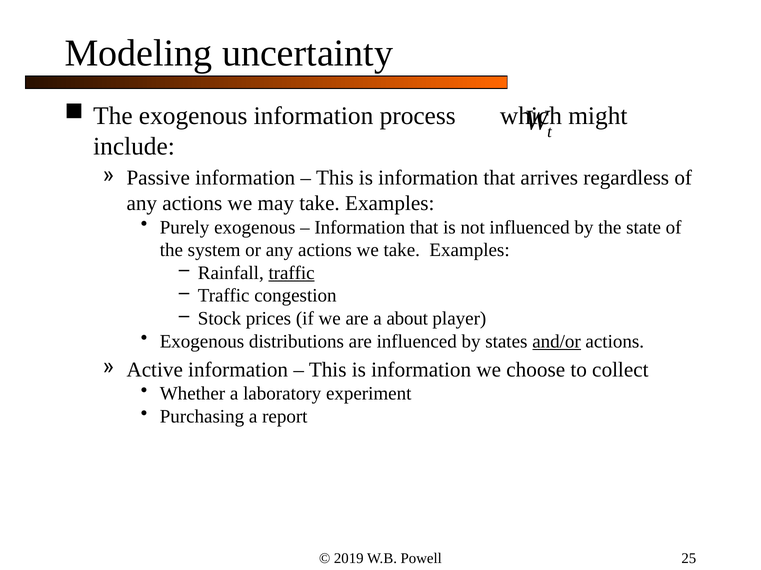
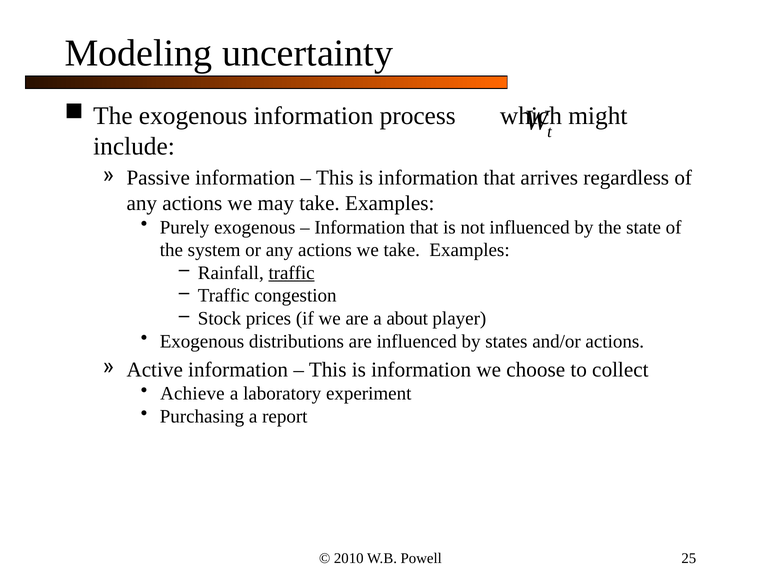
and/or underline: present -> none
Whether: Whether -> Achieve
2019: 2019 -> 2010
